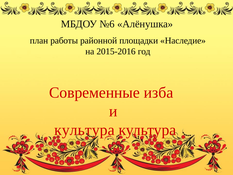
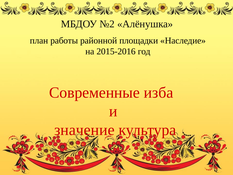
№6: №6 -> №2
культура at (84, 130): культура -> значение
